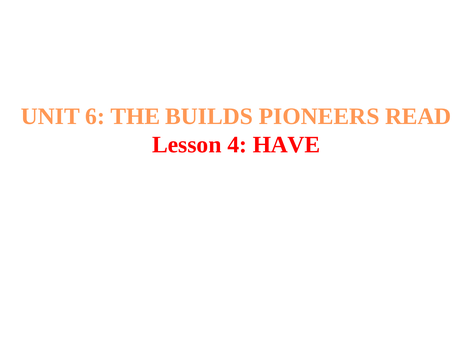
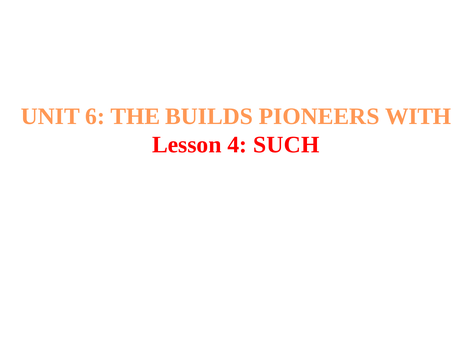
READ: READ -> WITH
HAVE: HAVE -> SUCH
